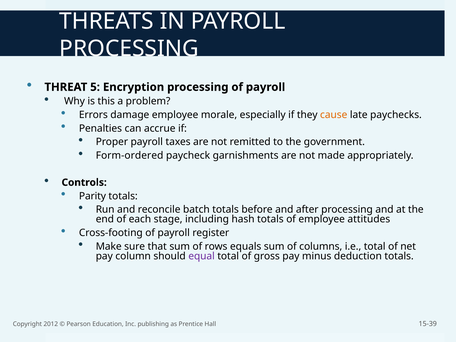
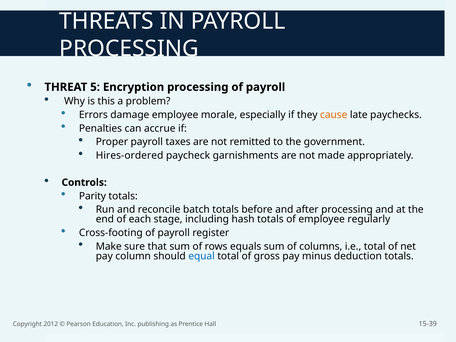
Form-ordered: Form-ordered -> Hires-ordered
attitudes: attitudes -> regularly
equal colour: purple -> blue
